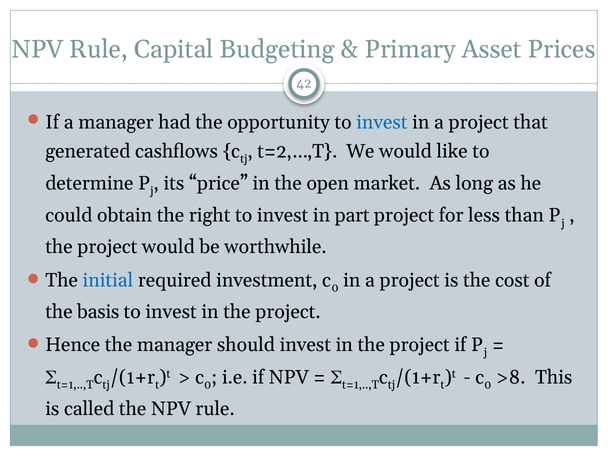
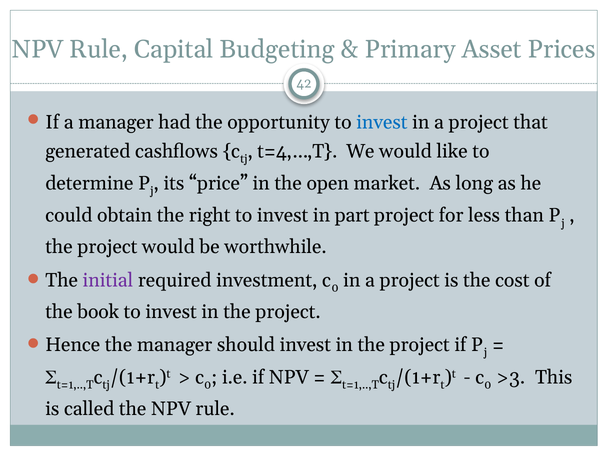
t=2,…,T: t=2,…,T -> t=4,…,T
initial colour: blue -> purple
basis: basis -> book
>8: >8 -> >3
